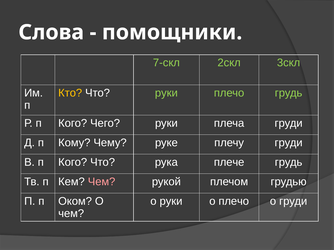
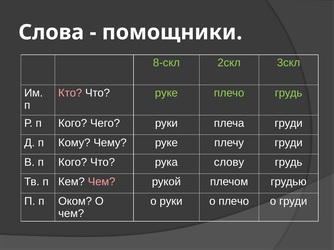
7-скл: 7-скл -> 8-скл
Кто colour: yellow -> pink
Что руки: руки -> руке
плече: плече -> слову
